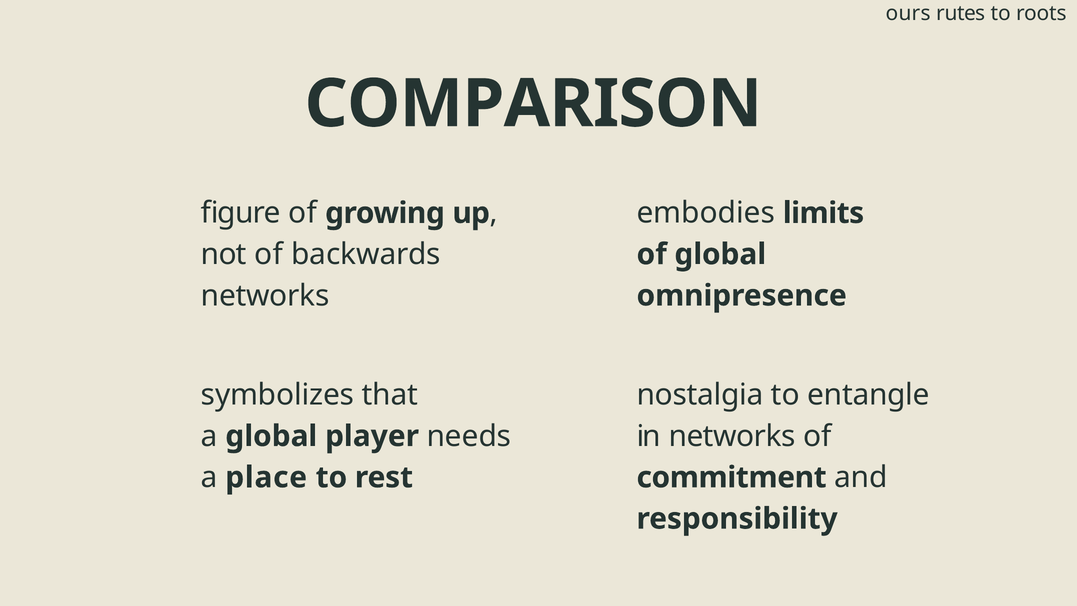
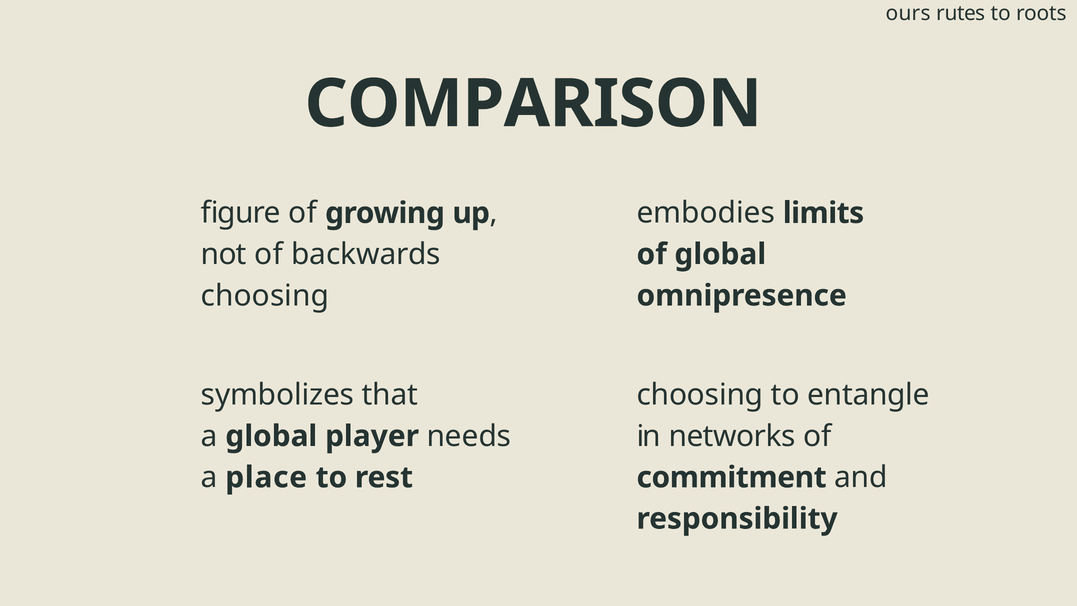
networks at (265, 296): networks -> choosing
nostalgia at (700, 395): nostalgia -> choosing
